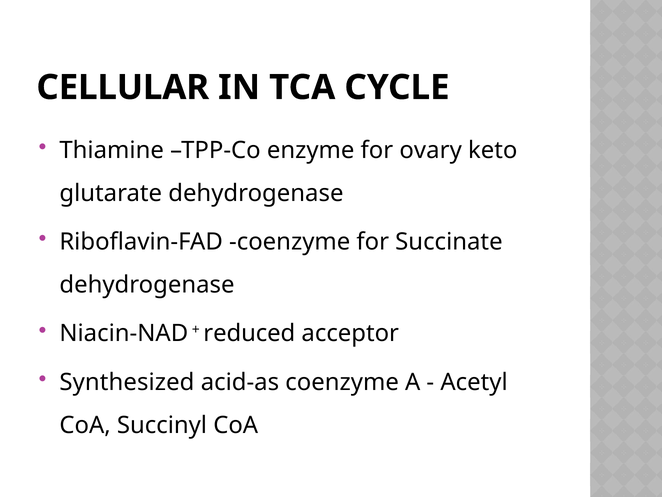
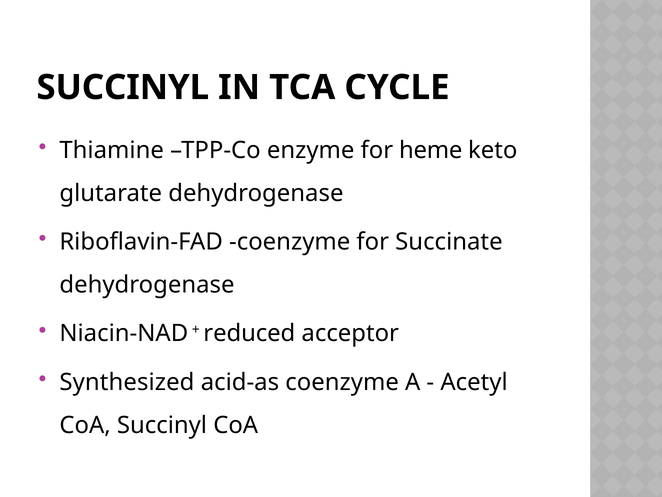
CELLULAR at (123, 87): CELLULAR -> SUCCINYL
ovary: ovary -> heme
